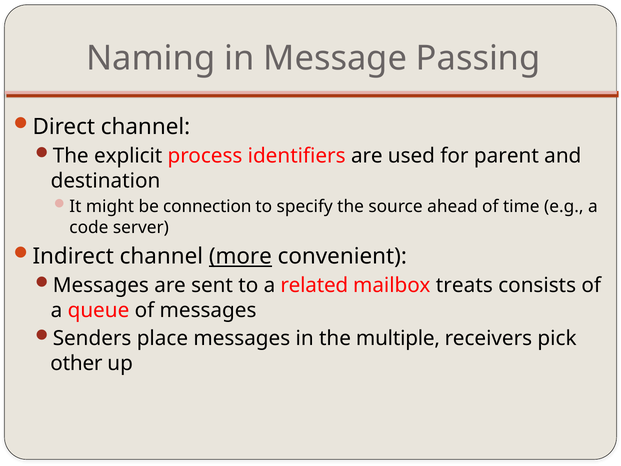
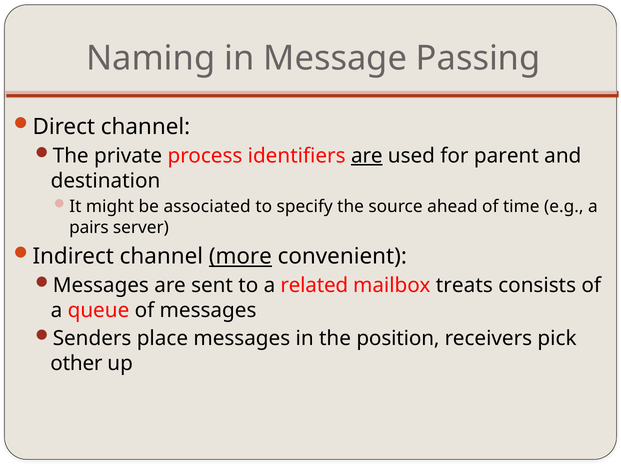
explicit: explicit -> private
are at (367, 156) underline: none -> present
connection: connection -> associated
code: code -> pairs
multiple: multiple -> position
